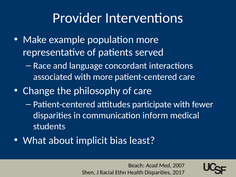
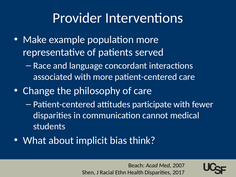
inform: inform -> cannot
least: least -> think
